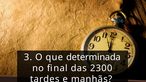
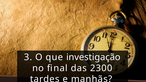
determinada: determinada -> investigação
